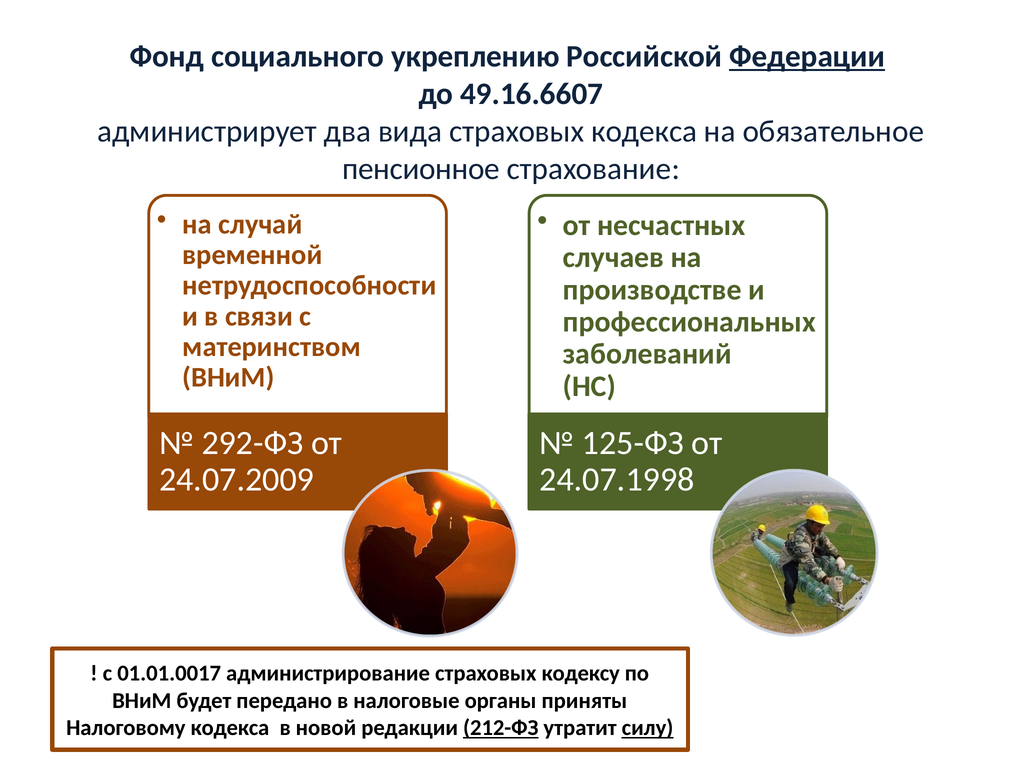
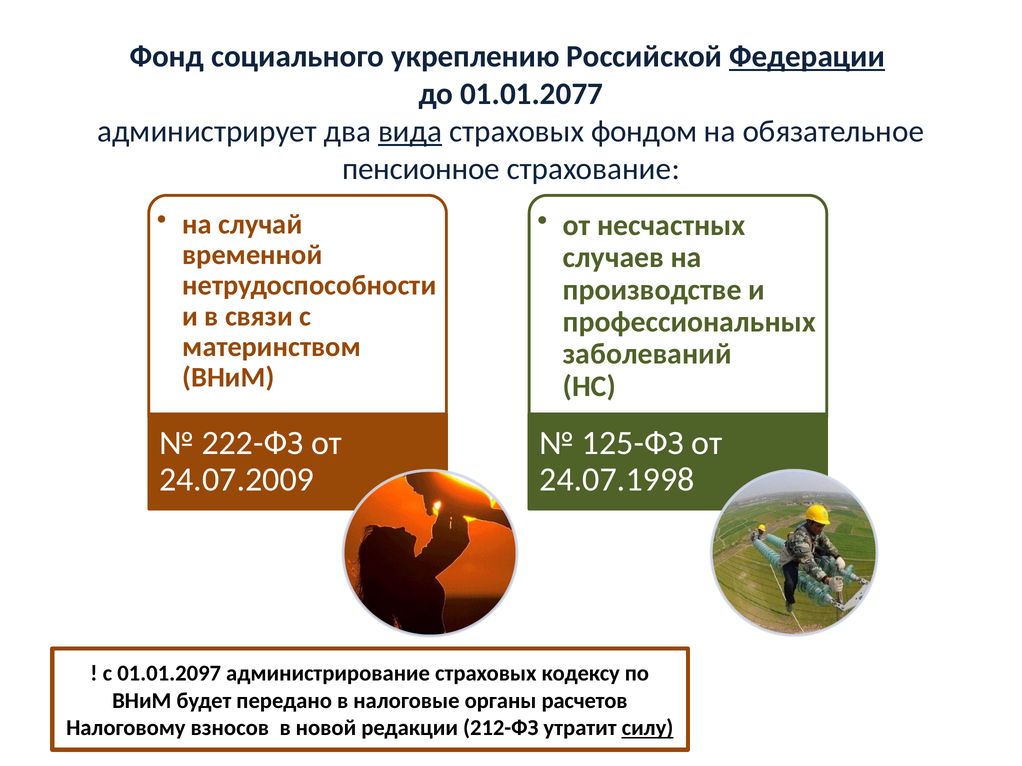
49.16.6607: 49.16.6607 -> 01.01.2077
вида underline: none -> present
страховых кодекса: кодекса -> фондом
292-ФЗ: 292-ФЗ -> 222-ФЗ
01.01.0017: 01.01.0017 -> 01.01.2097
приняты: приняты -> расчетов
Налоговому кодекса: кодекса -> взносов
212-ФЗ underline: present -> none
